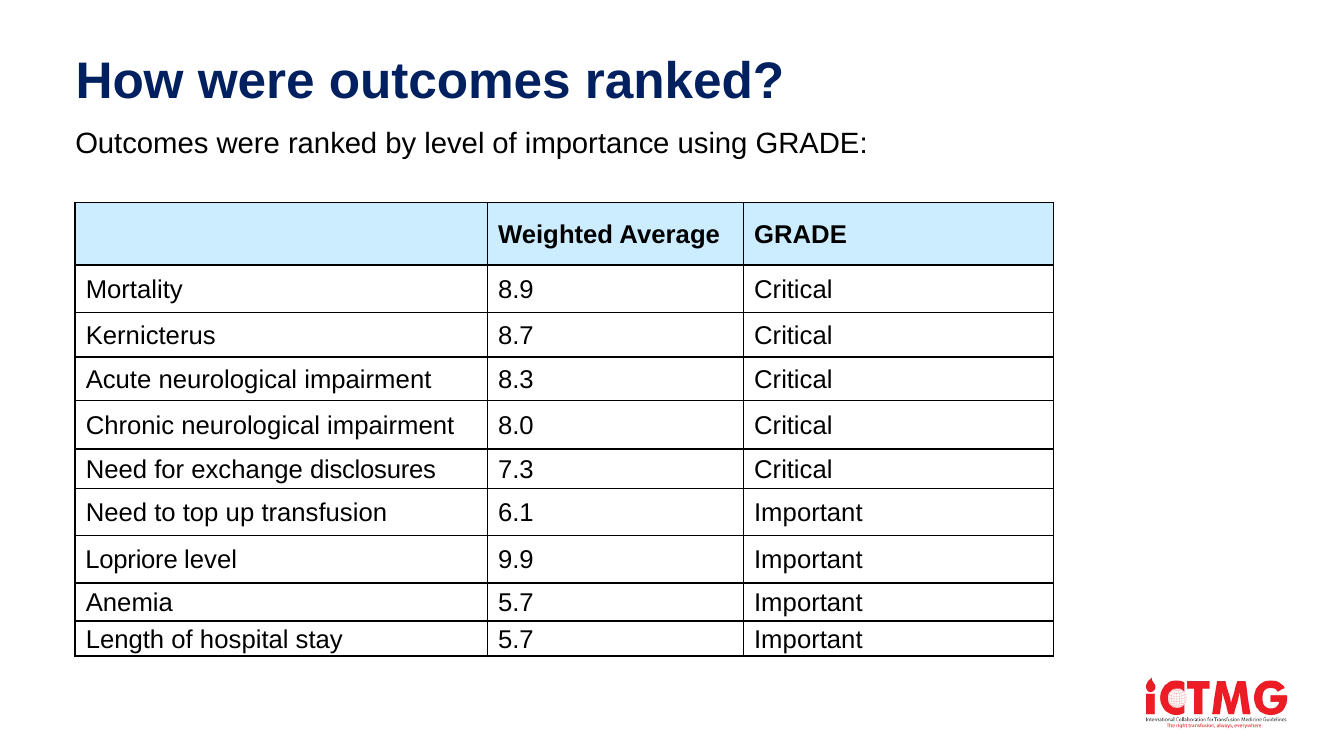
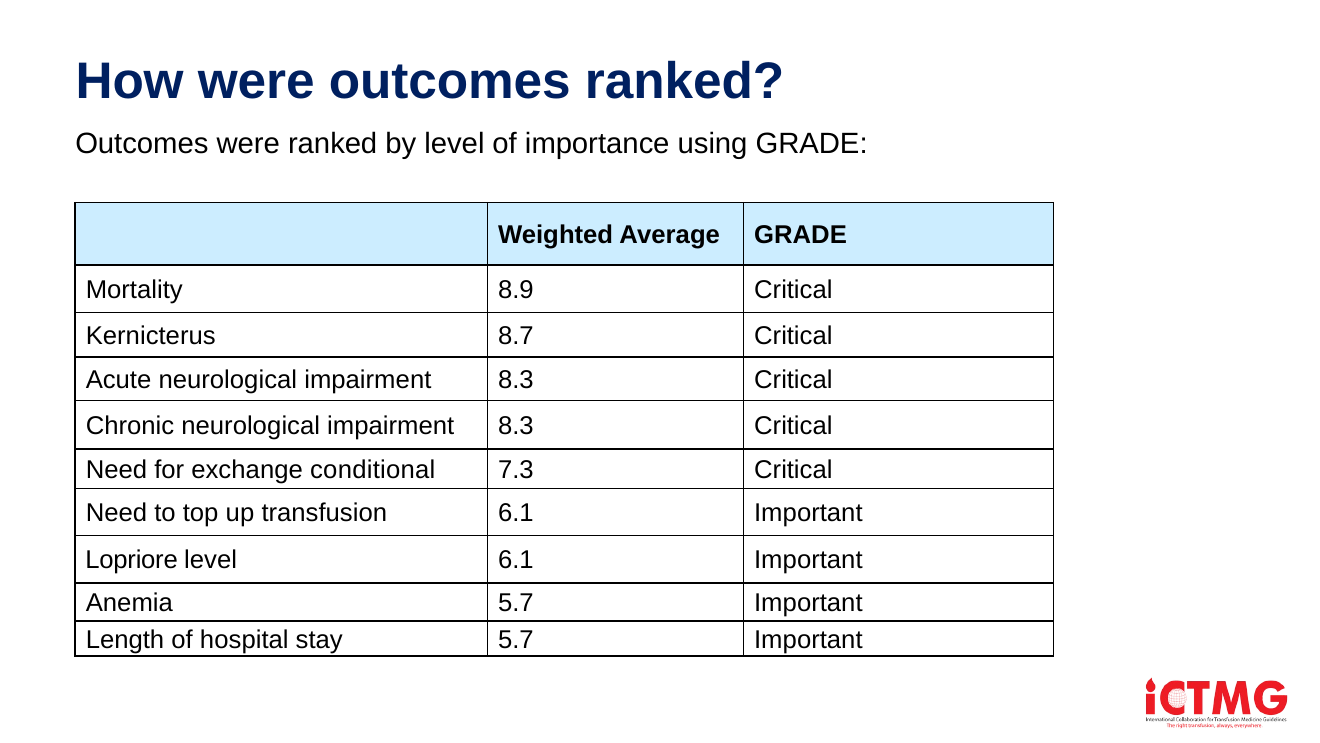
Chronic neurological impairment 8.0: 8.0 -> 8.3
disclosures: disclosures -> conditional
level 9.9: 9.9 -> 6.1
